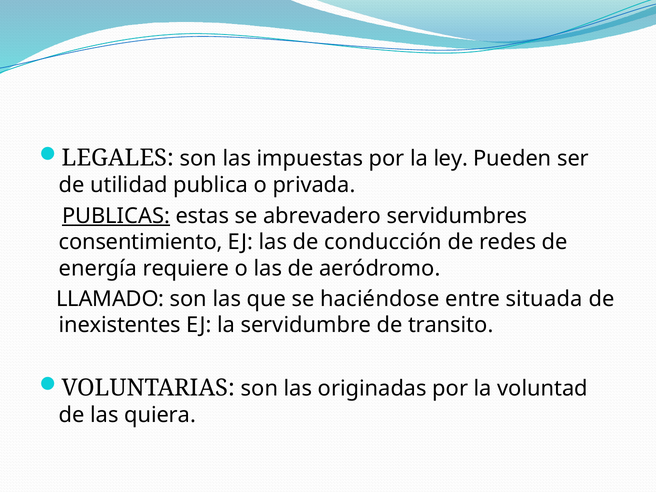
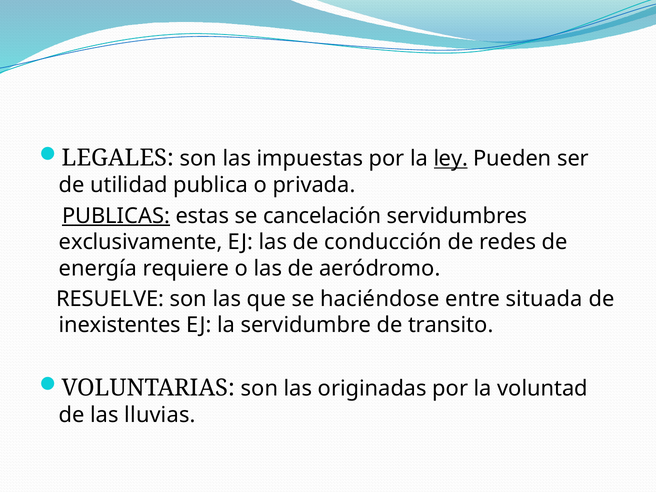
ley underline: none -> present
abrevadero: abrevadero -> cancelación
consentimiento: consentimiento -> exclusivamente
LLAMADO: LLAMADO -> RESUELVE
quiera: quiera -> lluvias
